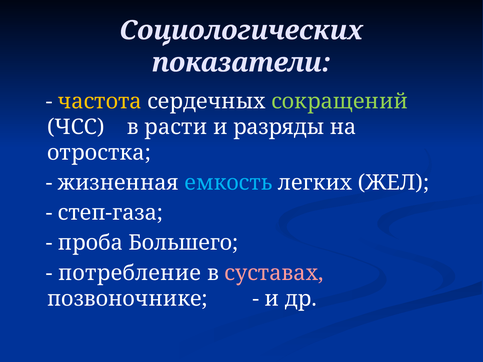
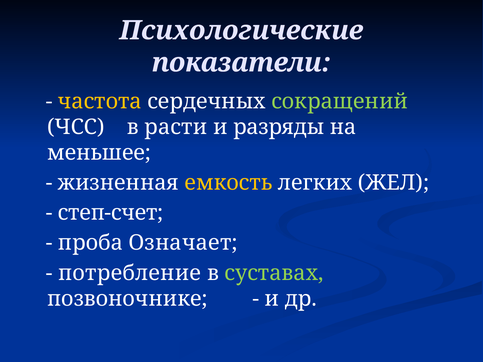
Социологических: Социологических -> Психологические
отростка: отростка -> меньшее
емкость colour: light blue -> yellow
степ-газа: степ-газа -> степ-счет
Большего: Большего -> Означает
суставах colour: pink -> light green
